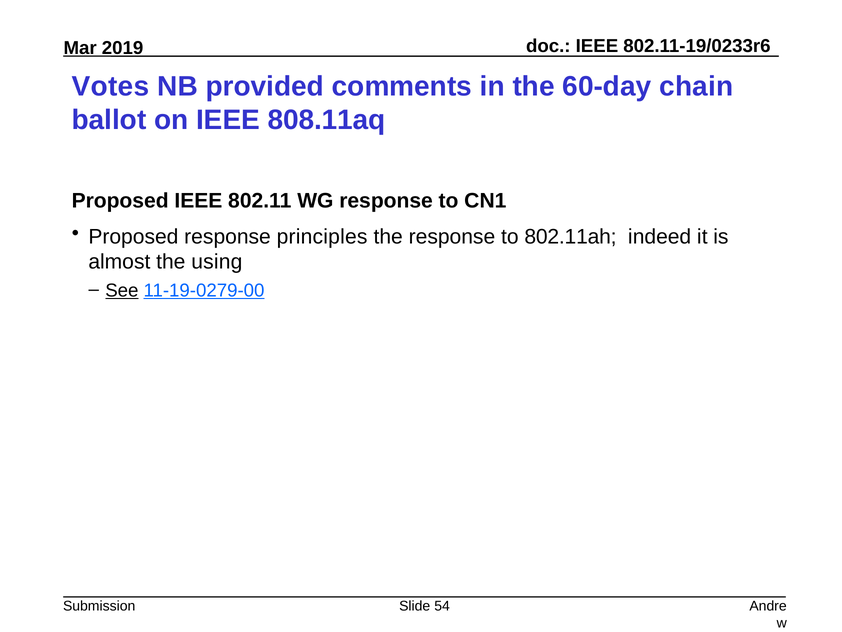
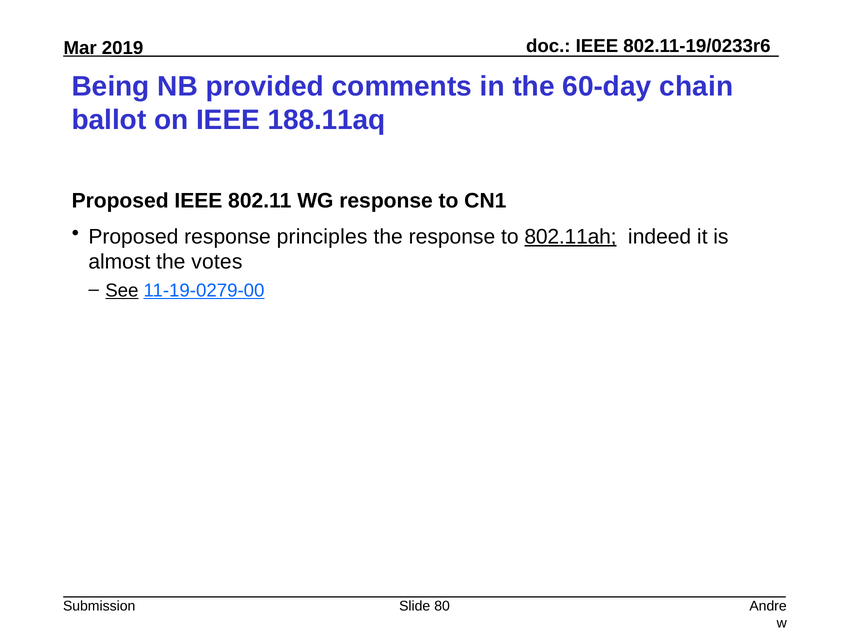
Votes: Votes -> Being
808.11aq: 808.11aq -> 188.11aq
802.11ah underline: none -> present
using: using -> votes
54: 54 -> 80
